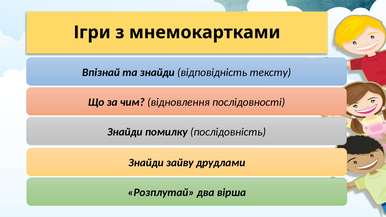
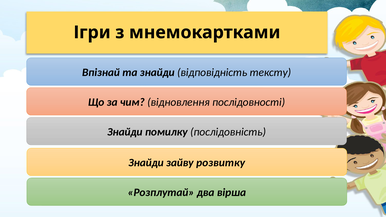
друдлами: друдлами -> розвитку
